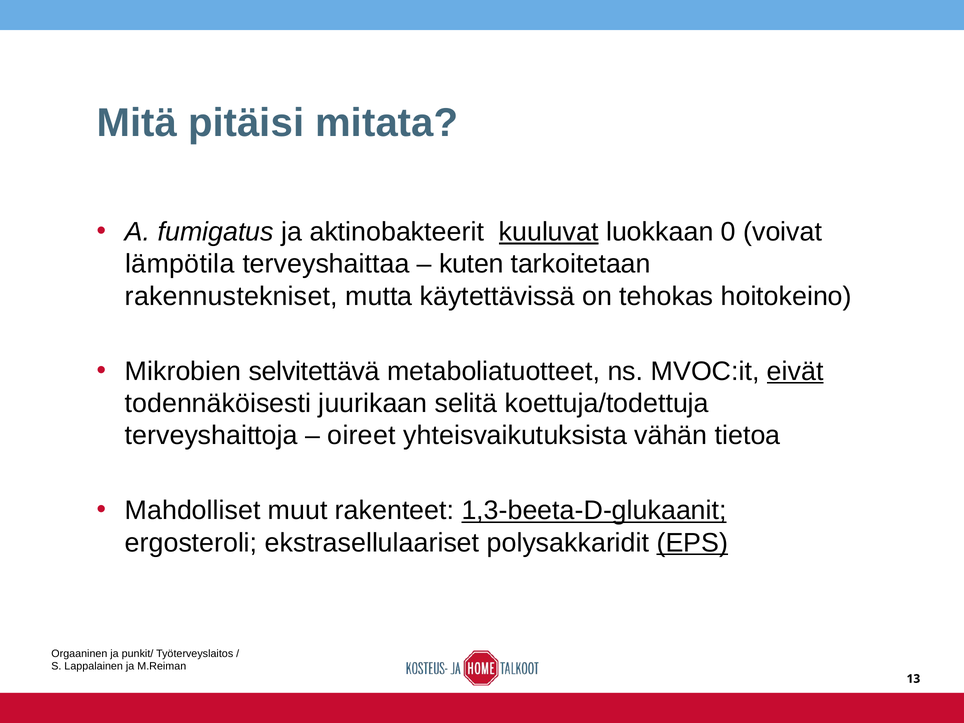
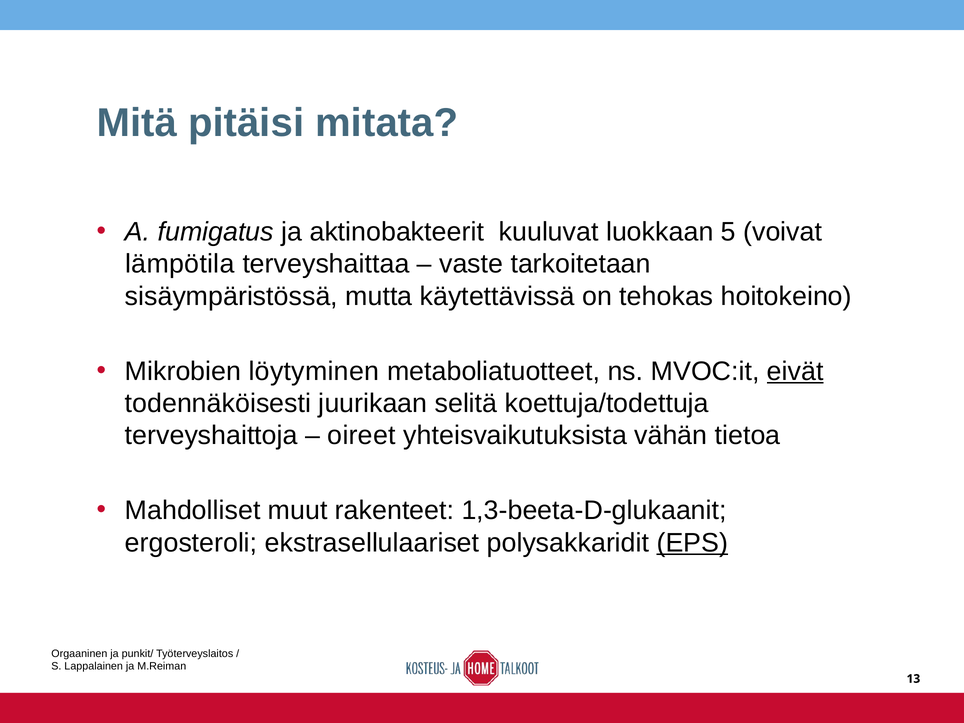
kuuluvat underline: present -> none
0: 0 -> 5
kuten: kuten -> vaste
rakennustekniset: rakennustekniset -> sisäympäristössä
selvitettävä: selvitettävä -> löytyminen
1,3-beeta-D-glukaanit underline: present -> none
